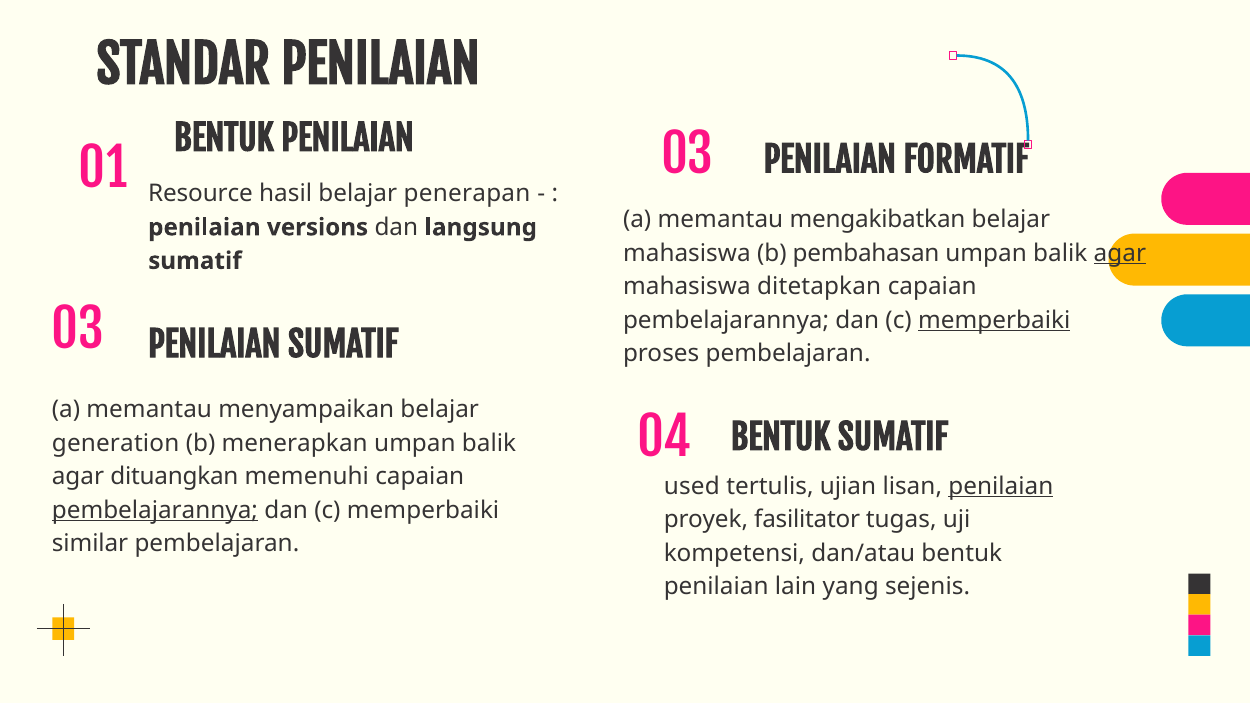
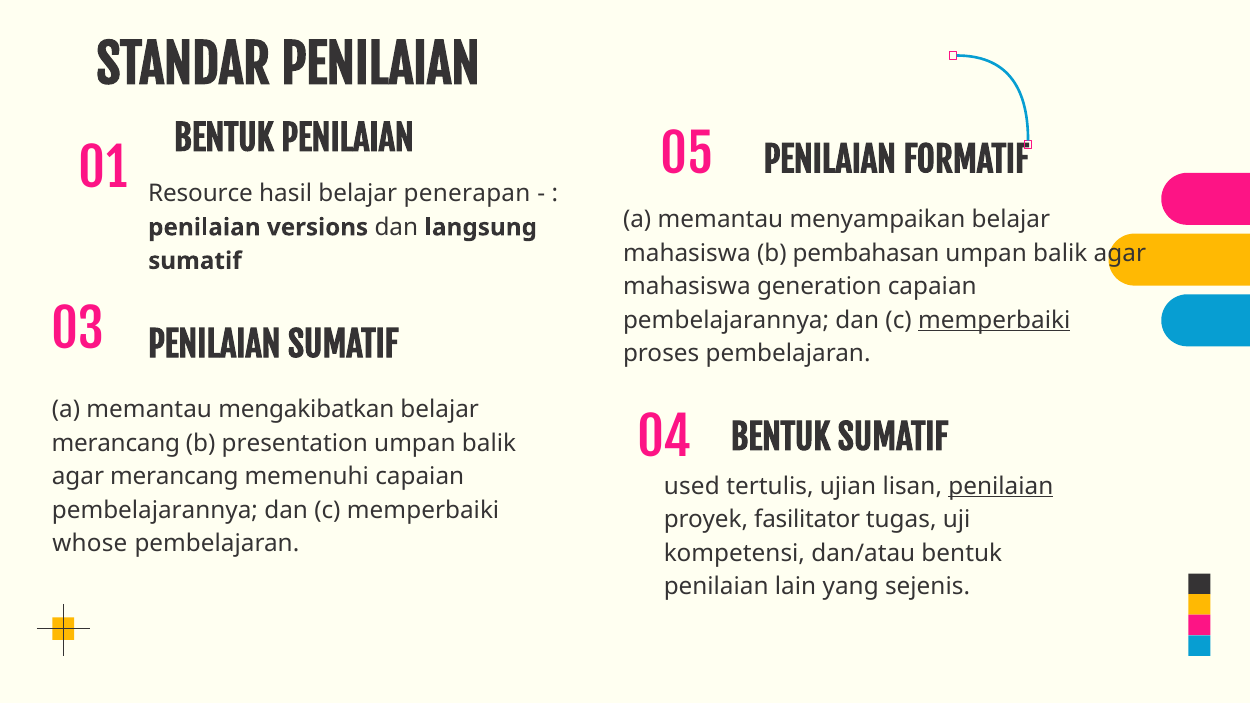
01 03: 03 -> 05
mengakibatkan: mengakibatkan -> menyampaikan
agar at (1120, 253) underline: present -> none
ditetapkan: ditetapkan -> generation
menyampaikan: menyampaikan -> mengakibatkan
generation at (116, 443): generation -> merancang
menerapkan: menerapkan -> presentation
agar dituangkan: dituangkan -> merancang
pembelajarannya at (155, 510) underline: present -> none
similar: similar -> whose
